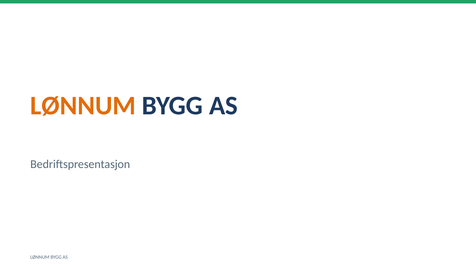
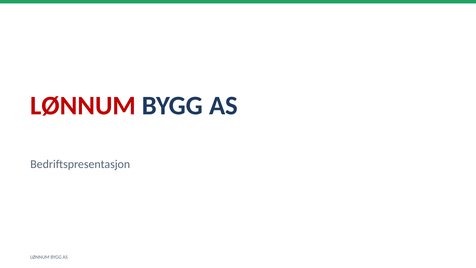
LØNNUM at (83, 106) colour: orange -> red
